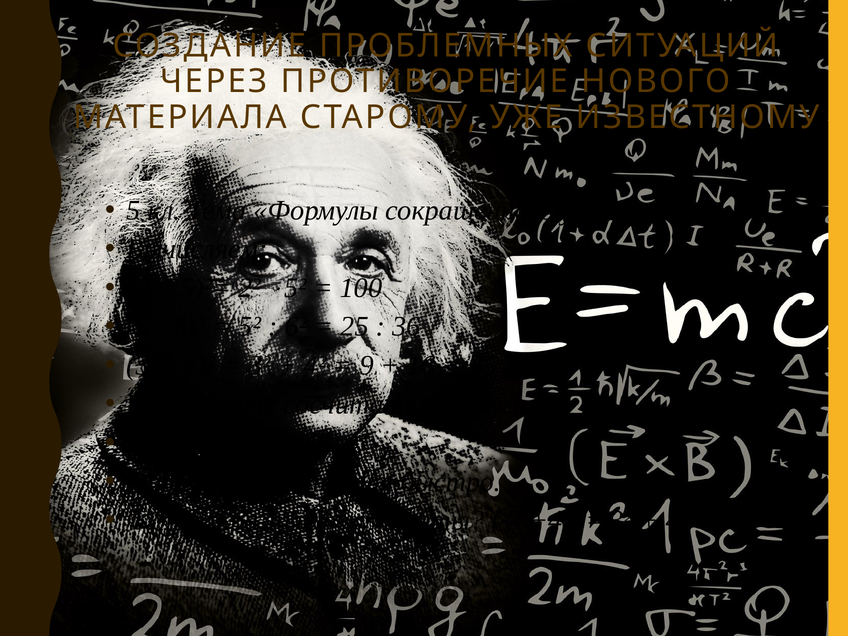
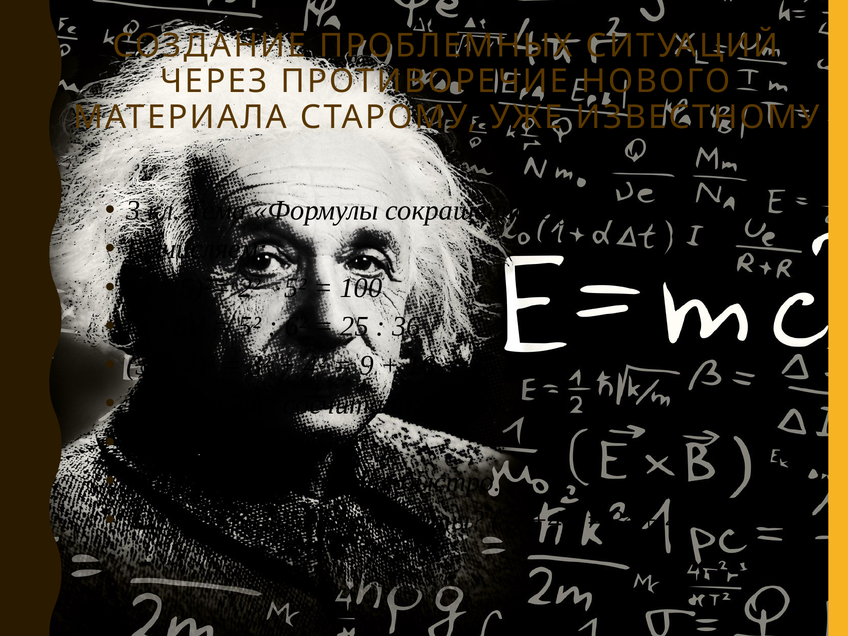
5 at (133, 210): 5 -> 3
Корнем: Корнем -> Самого
